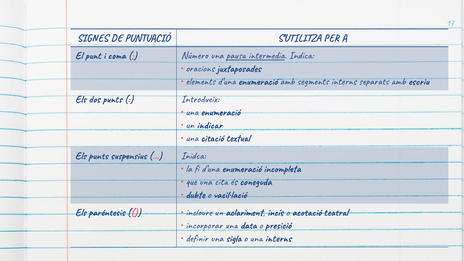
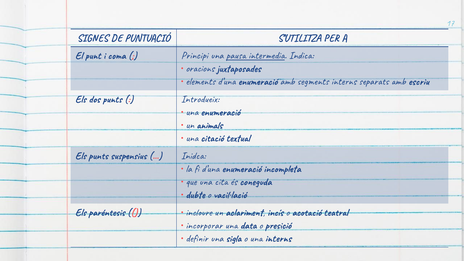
Número: Número -> Principi
indicar: indicar -> animals
